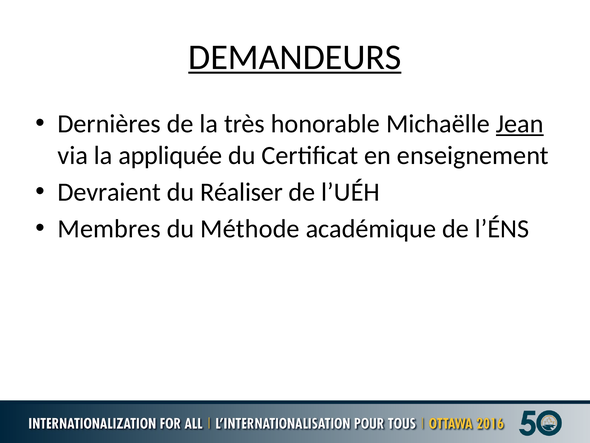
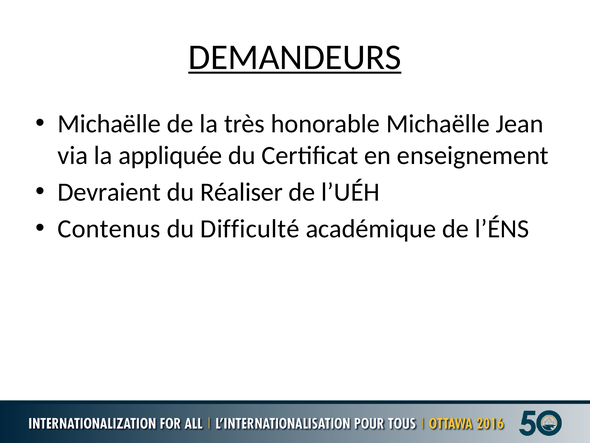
Dernières at (109, 124): Dernières -> Michaëlle
Jean underline: present -> none
Membres: Membres -> Contenus
Méthode: Méthode -> Difficulté
